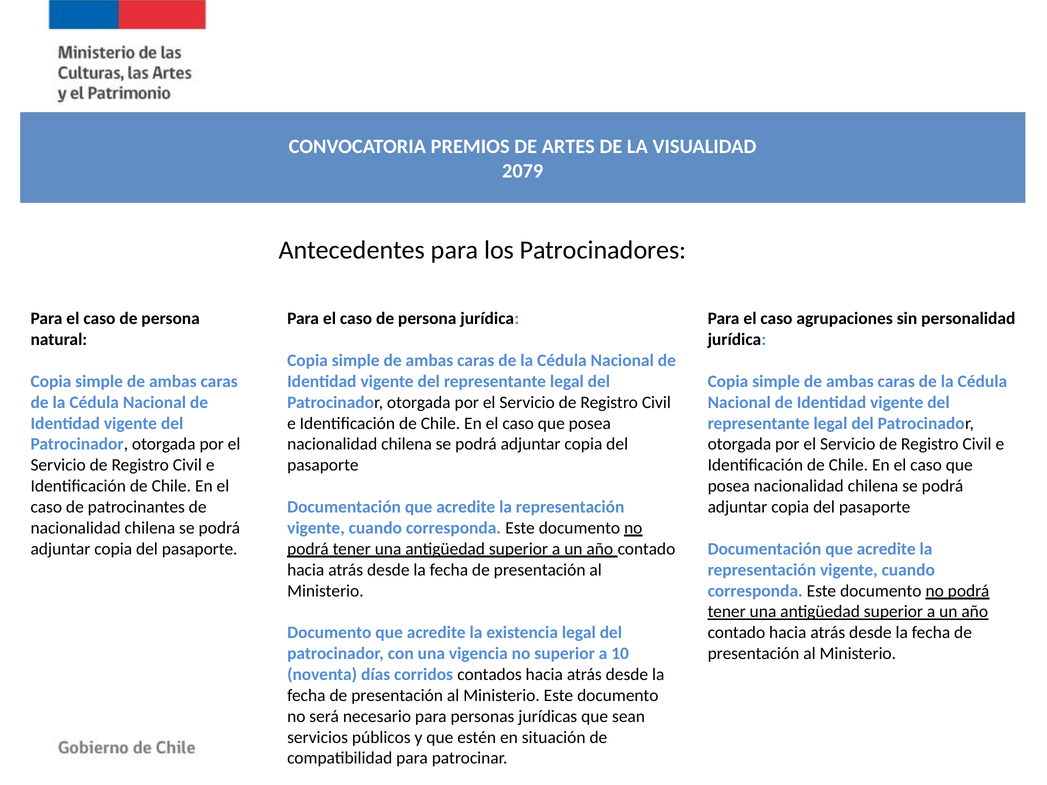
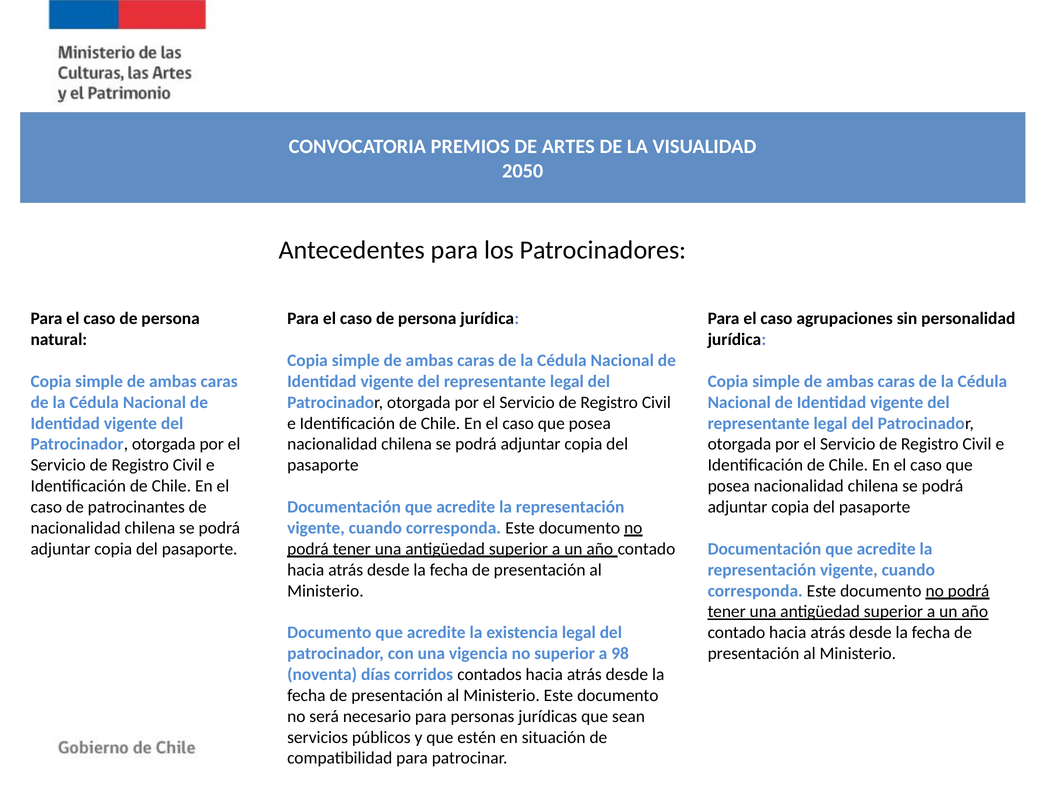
2079: 2079 -> 2050
10: 10 -> 98
